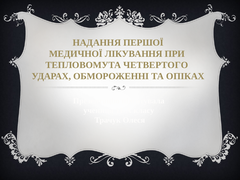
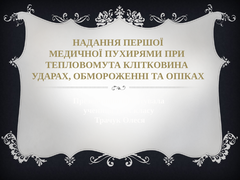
ЛІКУВАННЯ: ЛІКУВАННЯ -> ПУХИРЯМИ
ЧЕТВЕРТОГО: ЧЕТВЕРТОГО -> КЛІТКОВИНА
